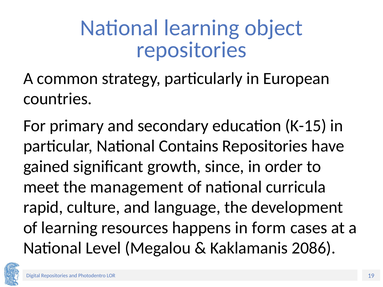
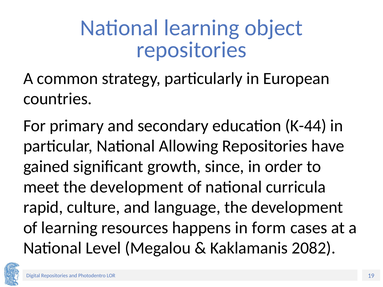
K-15: K-15 -> K-44
Contains: Contains -> Allowing
meet the management: management -> development
2086: 2086 -> 2082
